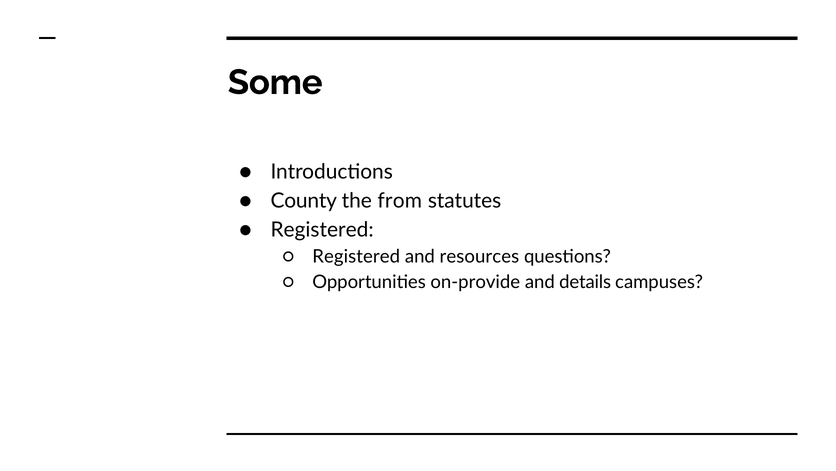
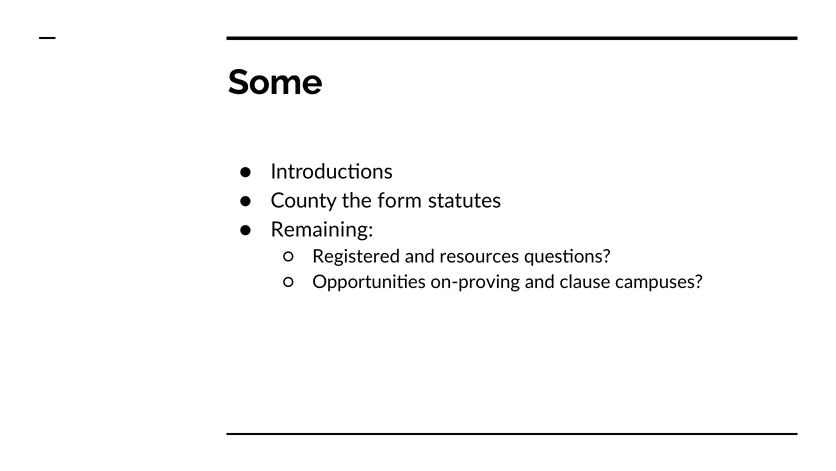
from: from -> form
Registered at (322, 229): Registered -> Remaining
on-provide: on-provide -> on-proving
details: details -> clause
